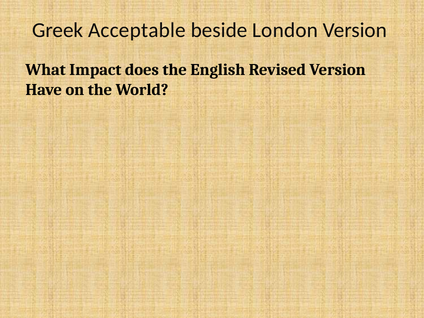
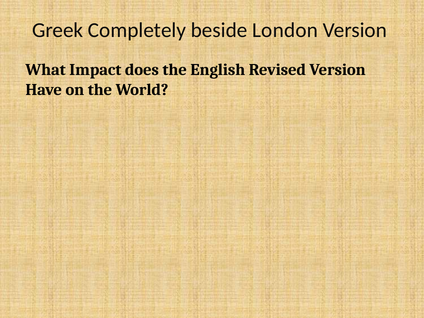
Acceptable: Acceptable -> Completely
